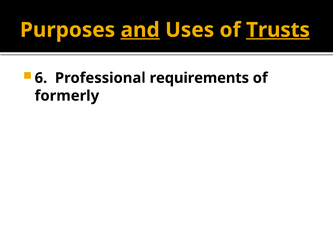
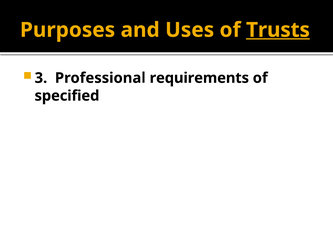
and underline: present -> none
6: 6 -> 3
formerly: formerly -> specified
